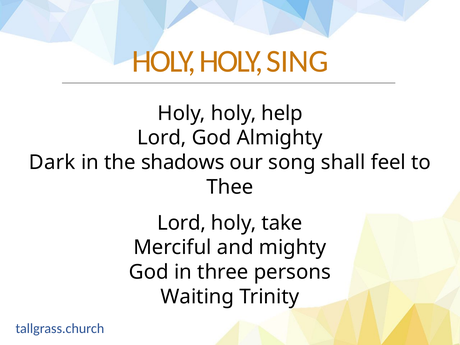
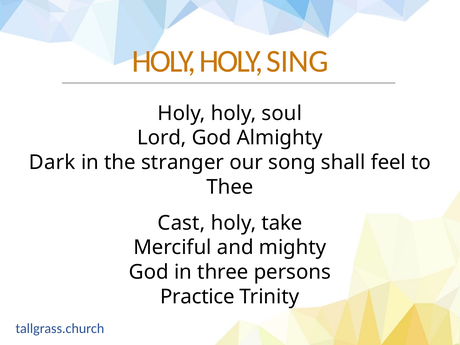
help: help -> soul
shadows: shadows -> stranger
Lord at (182, 223): Lord -> Cast
Waiting: Waiting -> Practice
